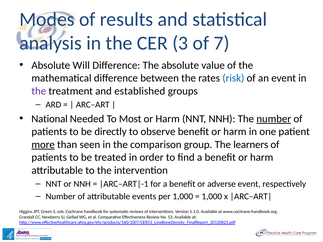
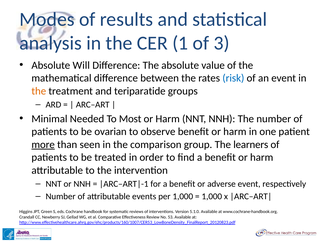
3: 3 -> 1
7: 7 -> 3
the at (39, 91) colour: purple -> orange
established: established -> teriparatide
National: National -> Minimal
number at (274, 119) underline: present -> none
directly: directly -> ovarian
